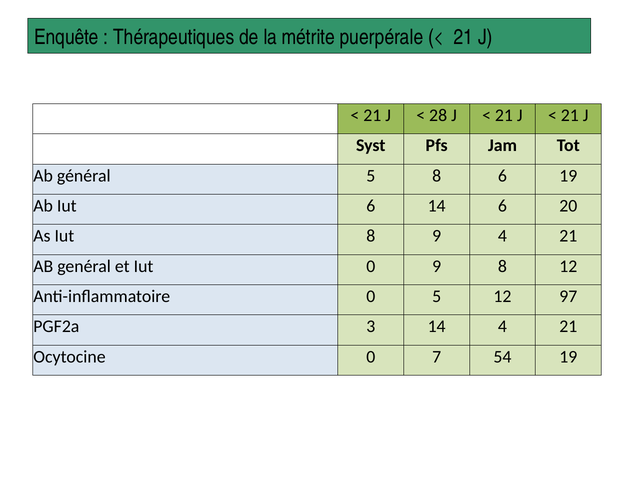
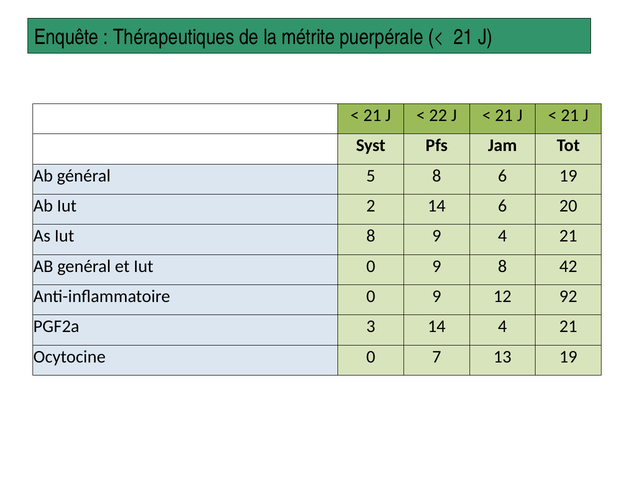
28: 28 -> 22
Iut 6: 6 -> 2
8 12: 12 -> 42
Anti-inflammatoire 0 5: 5 -> 9
97: 97 -> 92
54: 54 -> 13
